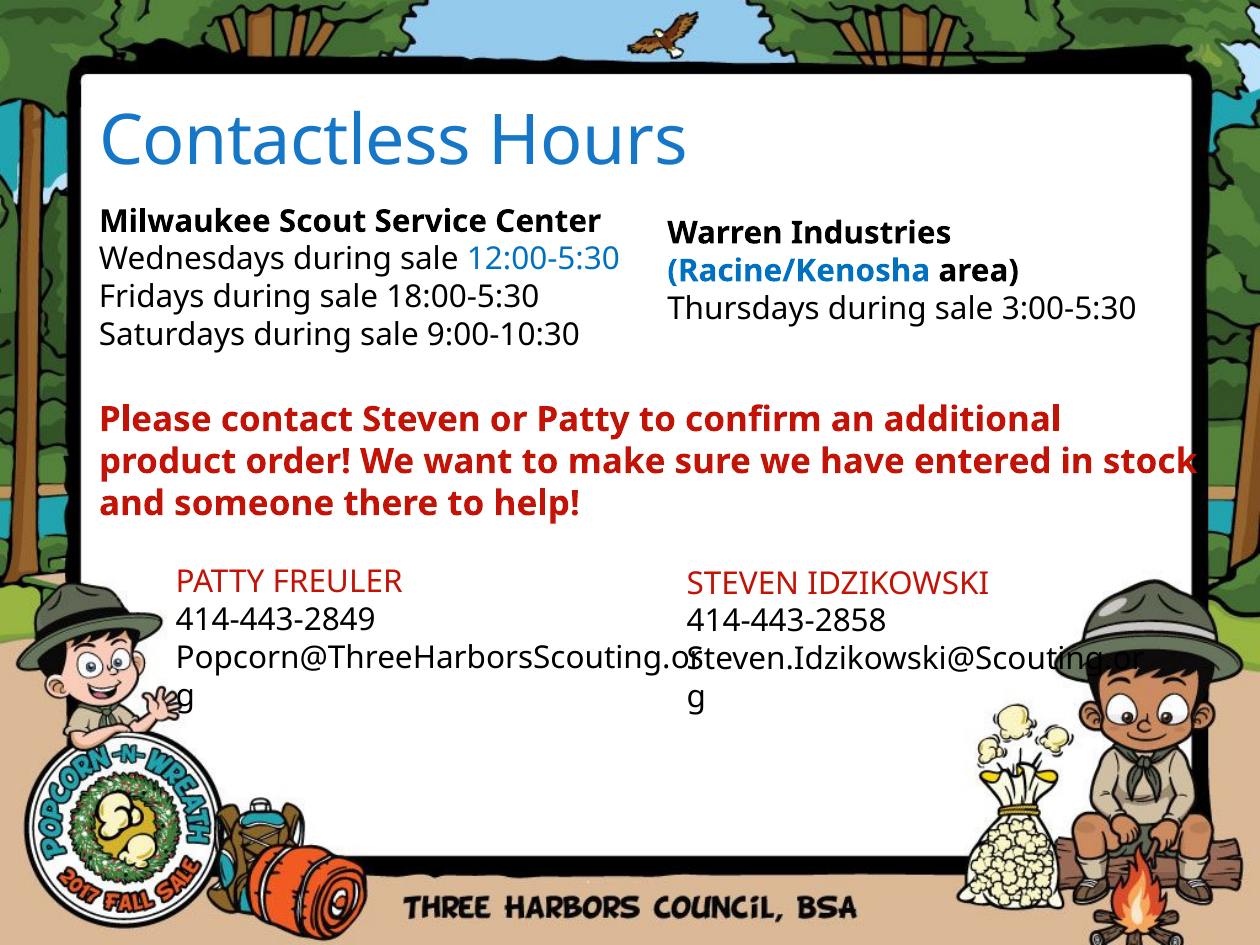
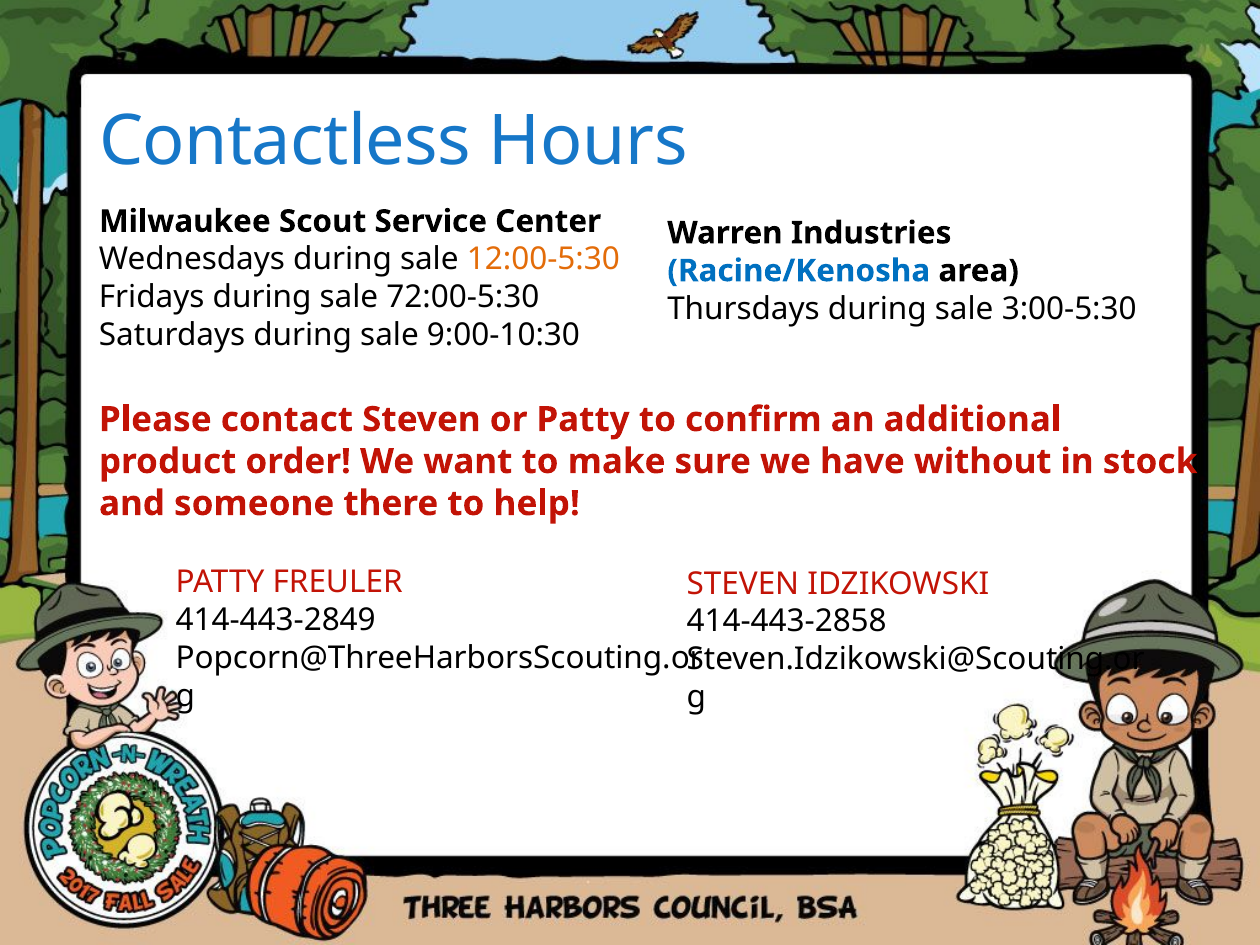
12:00-5:30 colour: blue -> orange
18:00-5:30: 18:00-5:30 -> 72:00-5:30
entered: entered -> without
